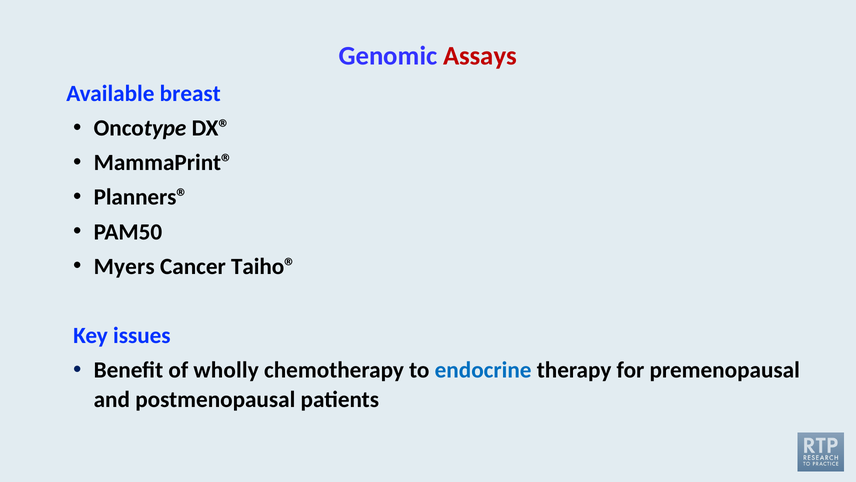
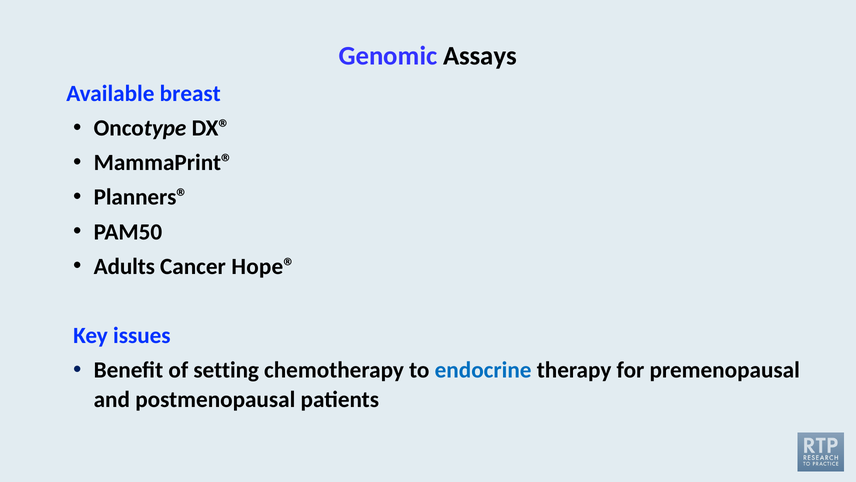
Assays colour: red -> black
Myers: Myers -> Adults
Taiho®: Taiho® -> Hope®
wholly: wholly -> setting
